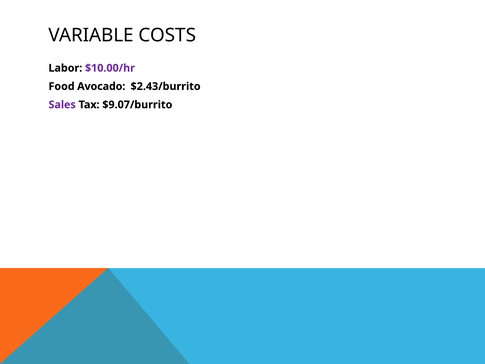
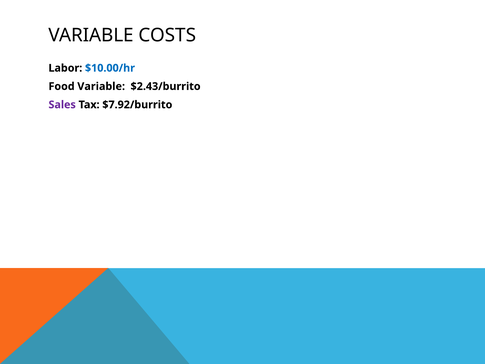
$10.00/hr colour: purple -> blue
Food Avocado: Avocado -> Variable
$9.07/burrito: $9.07/burrito -> $7.92/burrito
